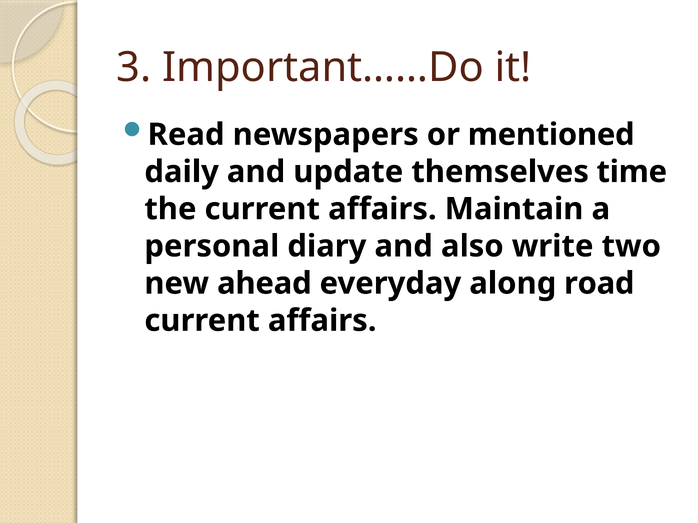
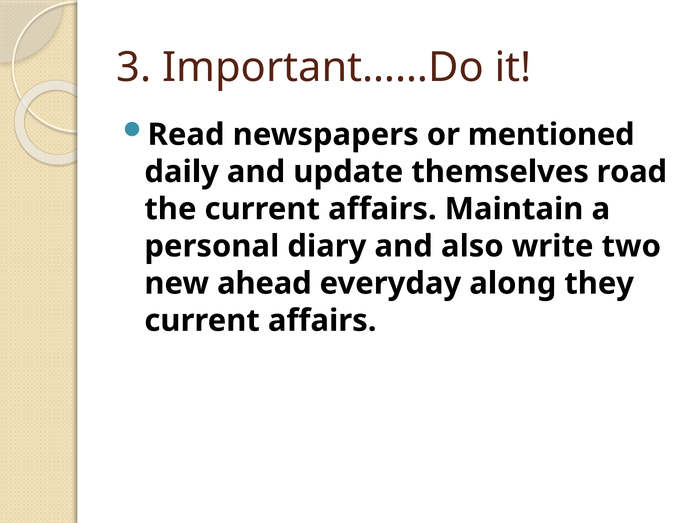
time: time -> road
road: road -> they
